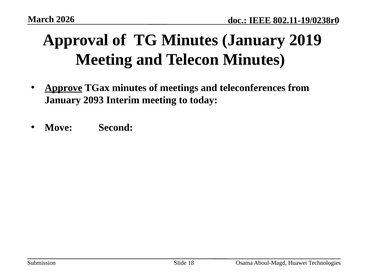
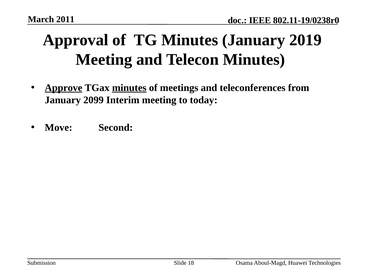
2026: 2026 -> 2011
minutes at (129, 88) underline: none -> present
2093: 2093 -> 2099
